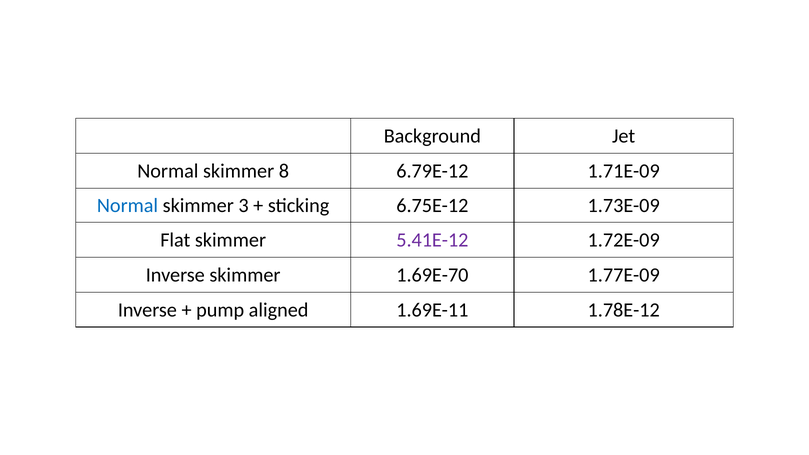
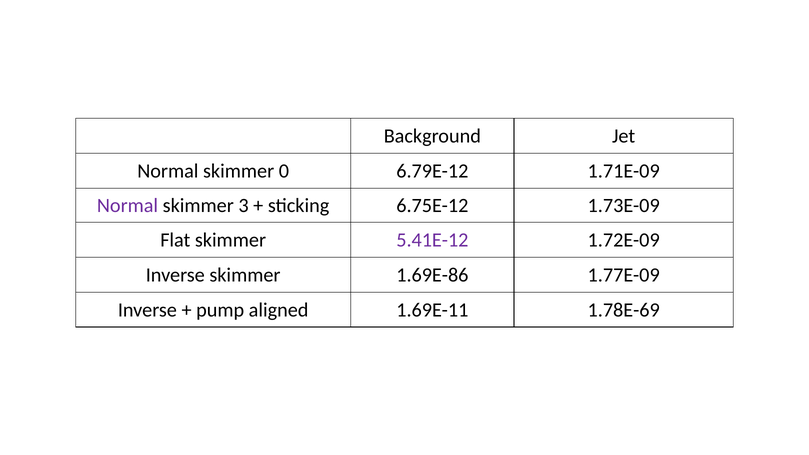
8: 8 -> 0
Normal at (128, 206) colour: blue -> purple
1.69E-70: 1.69E-70 -> 1.69E-86
1.78E-12: 1.78E-12 -> 1.78E-69
